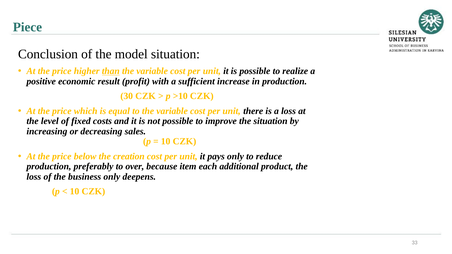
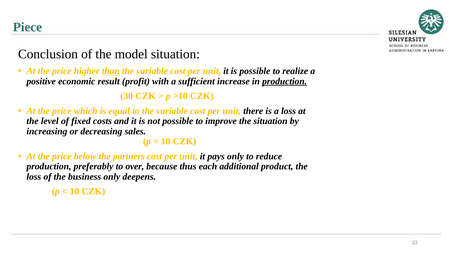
production at (285, 81) underline: none -> present
creation: creation -> partners
item: item -> thus
